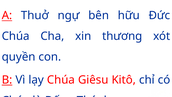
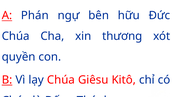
Thuở: Thuở -> Phán
